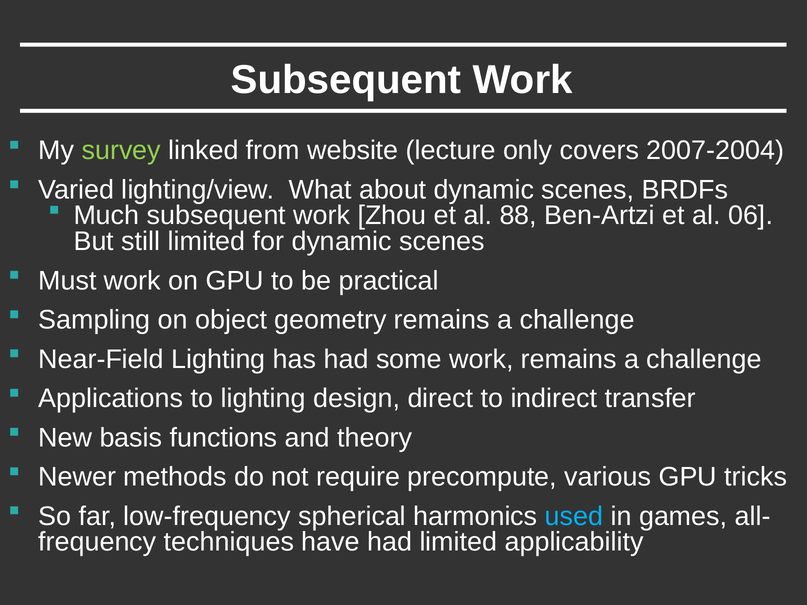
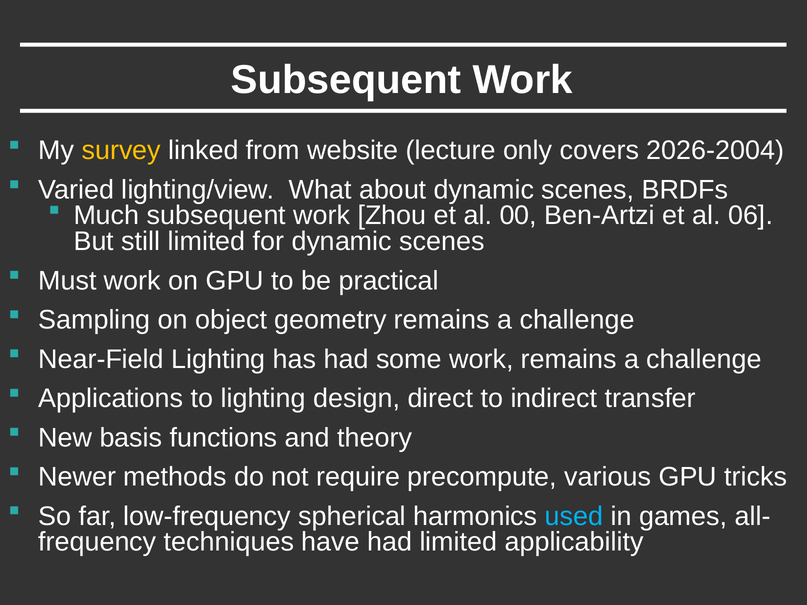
survey colour: light green -> yellow
2007-2004: 2007-2004 -> 2026-2004
88: 88 -> 00
